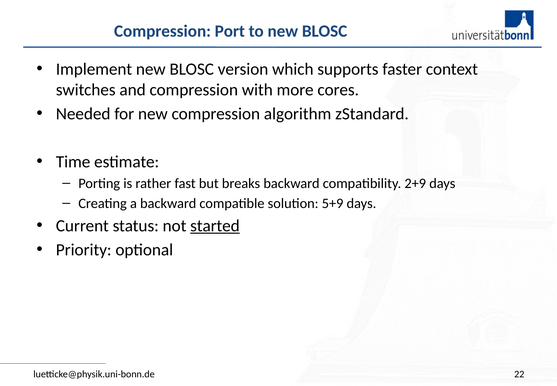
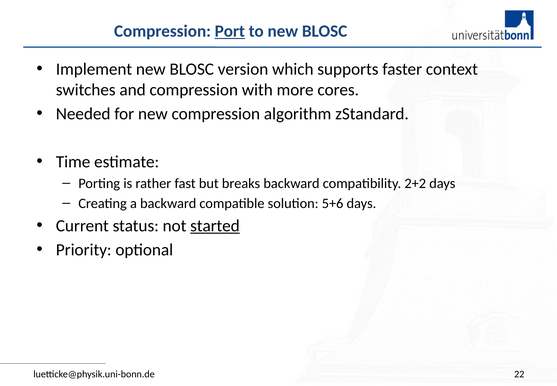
Port underline: none -> present
2+9: 2+9 -> 2+2
5+9: 5+9 -> 5+6
